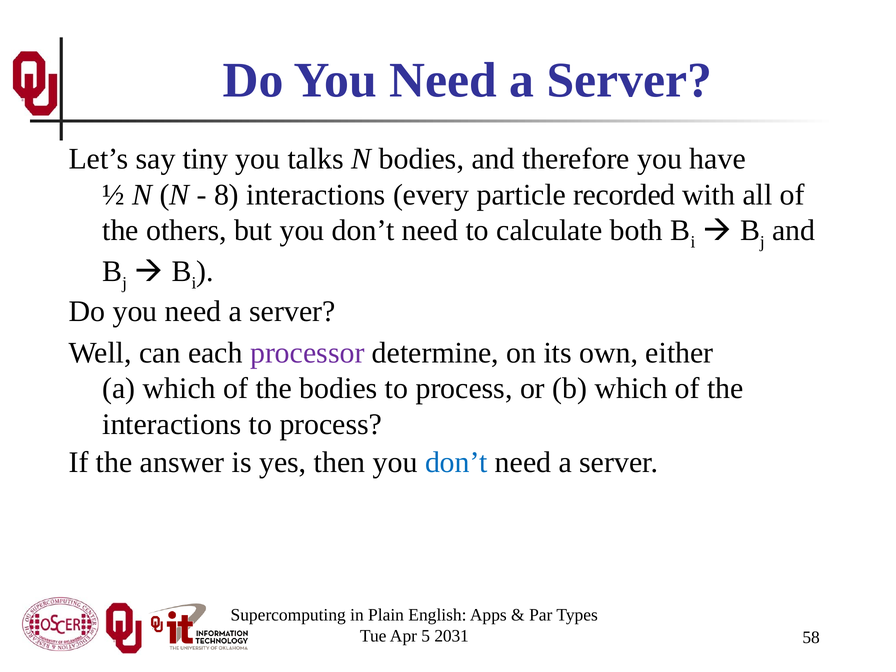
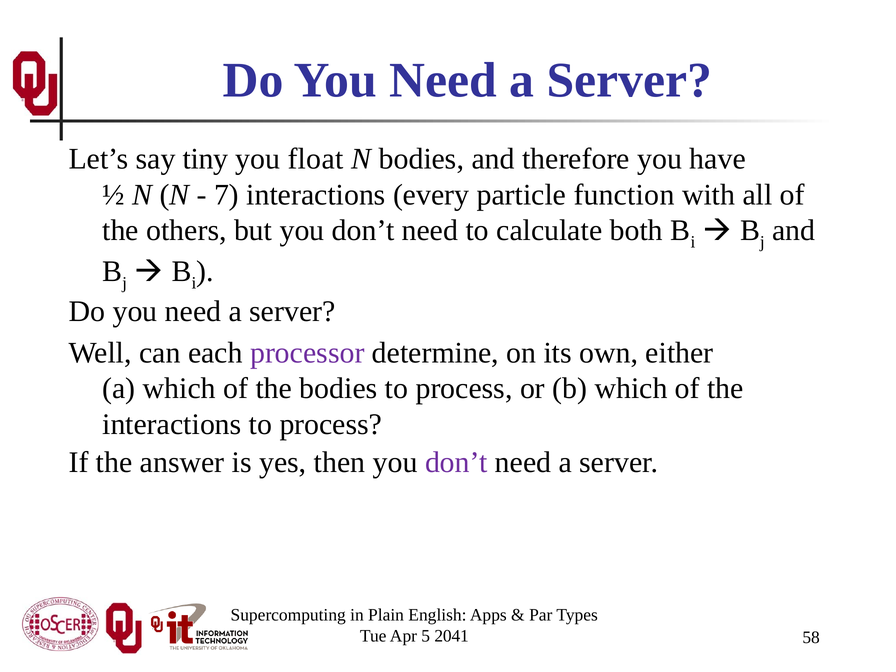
talks: talks -> float
8: 8 -> 7
recorded: recorded -> function
don’t at (456, 462) colour: blue -> purple
2031: 2031 -> 2041
